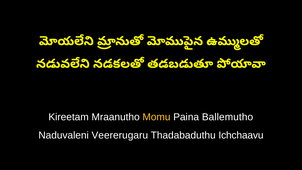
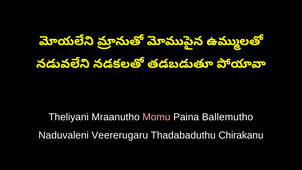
Kireetam: Kireetam -> Theliyani
Momu colour: yellow -> pink
Ichchaavu: Ichchaavu -> Chirakanu
